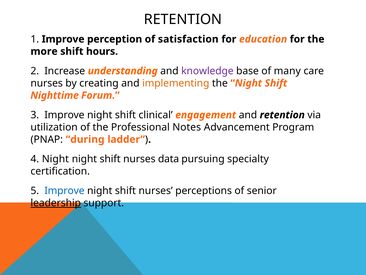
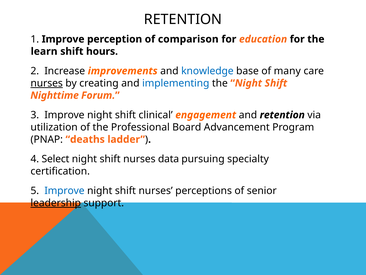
satisfaction: satisfaction -> comparison
more: more -> learn
understanding: understanding -> improvements
knowledge colour: purple -> blue
nurses at (47, 83) underline: none -> present
implementing colour: orange -> blue
Notes: Notes -> Board
during: during -> deaths
4 Night: Night -> Select
